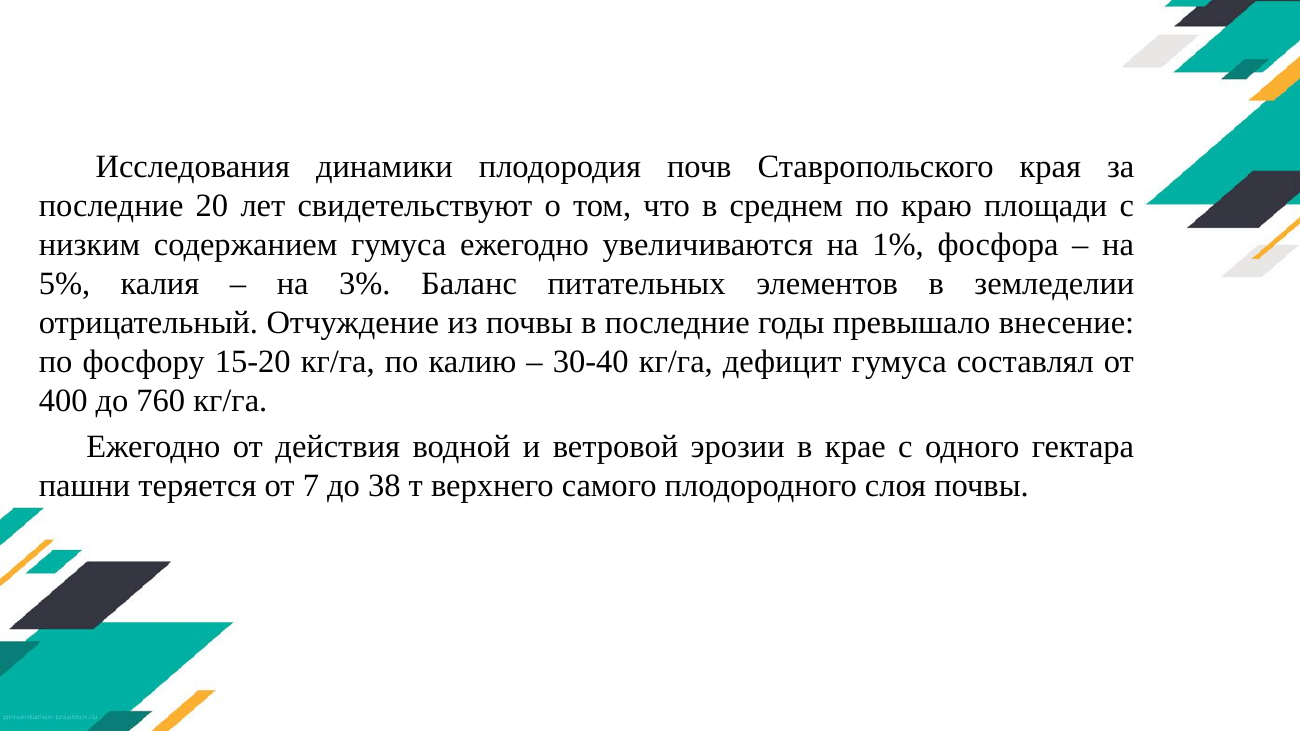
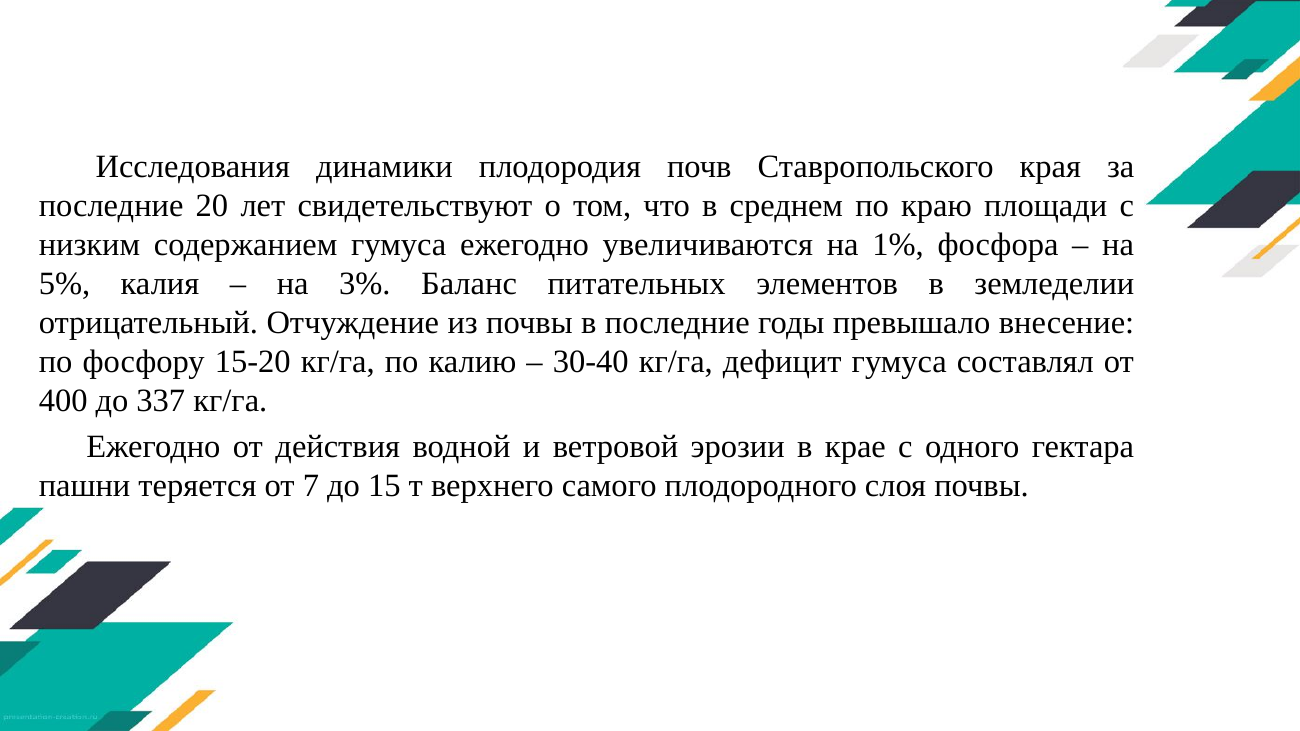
760: 760 -> 337
38: 38 -> 15
